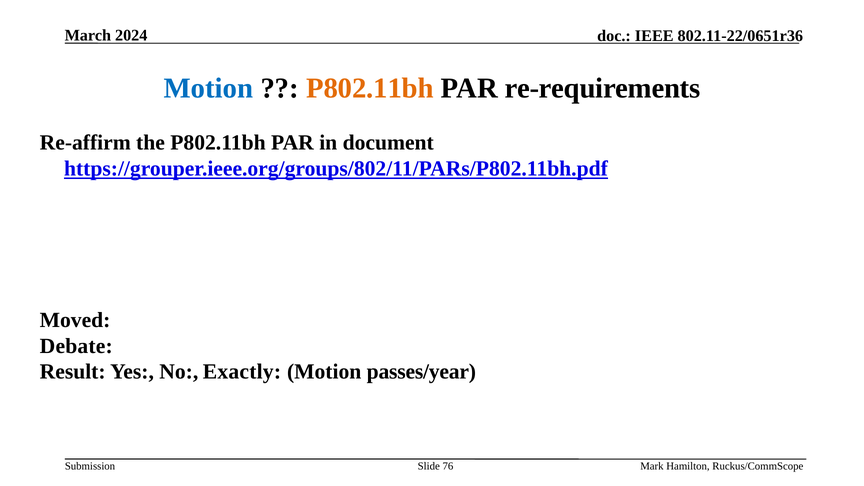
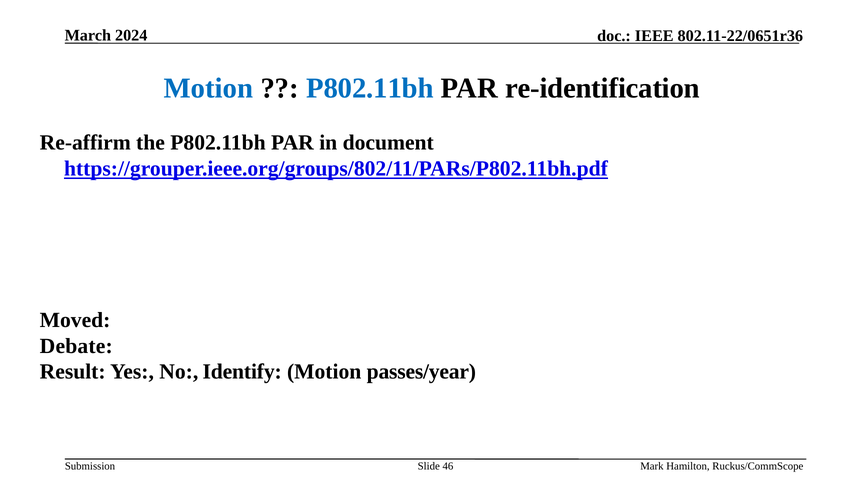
P802.11bh at (370, 88) colour: orange -> blue
re-requirements: re-requirements -> re-identification
Exactly: Exactly -> Identify
76: 76 -> 46
